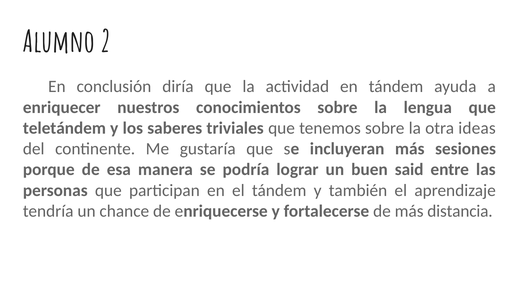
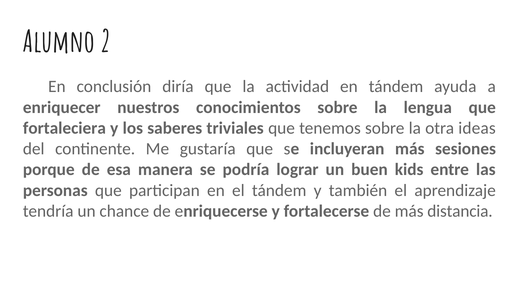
teletándem: teletándem -> fortaleciera
said: said -> kids
